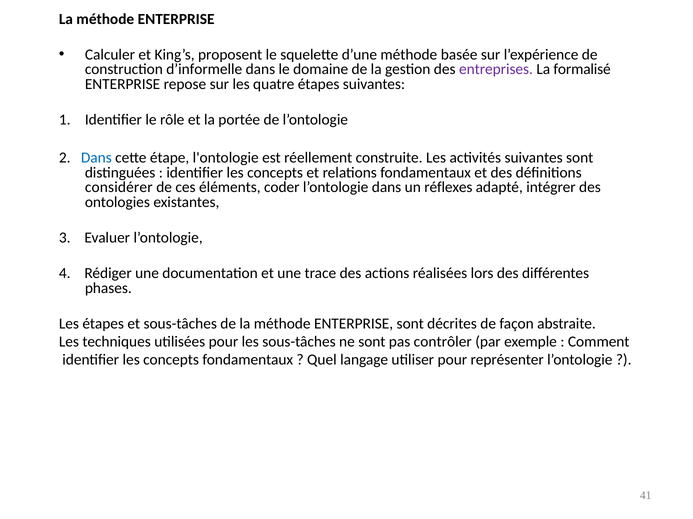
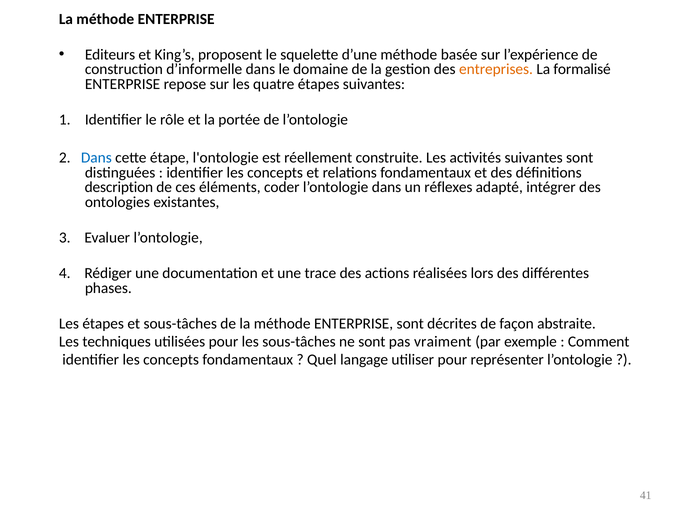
Calculer: Calculer -> Editeurs
entreprises colour: purple -> orange
considérer: considérer -> description
contrôler: contrôler -> vraiment
